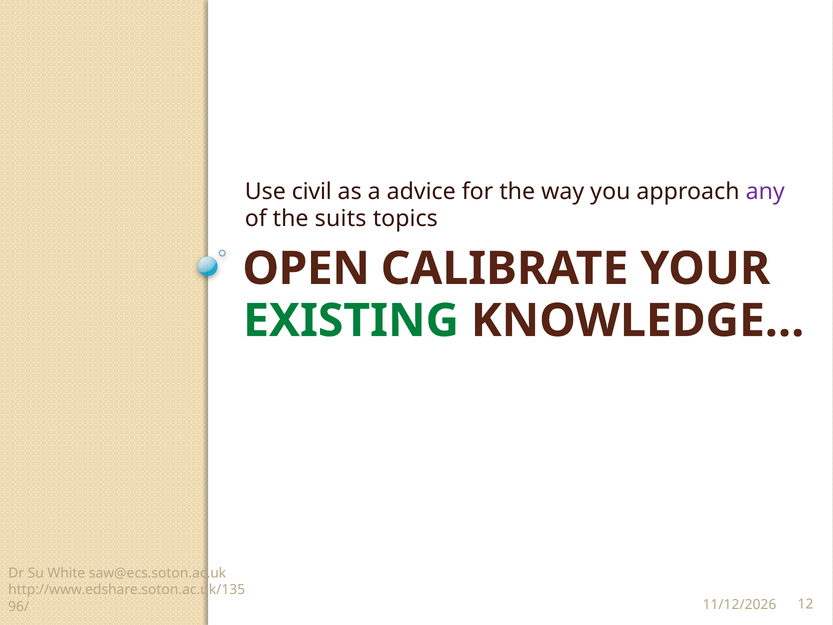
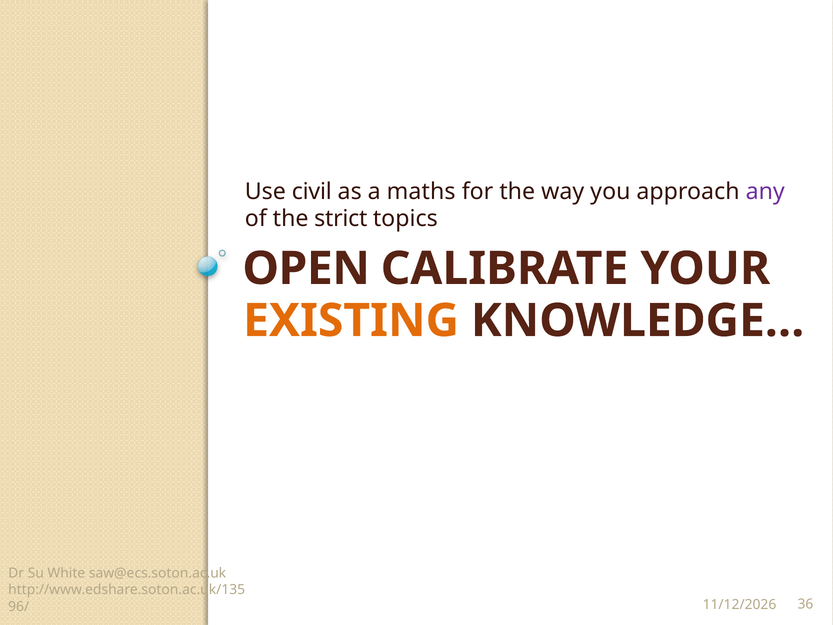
advice: advice -> maths
suits: suits -> strict
EXISTING colour: green -> orange
12: 12 -> 36
